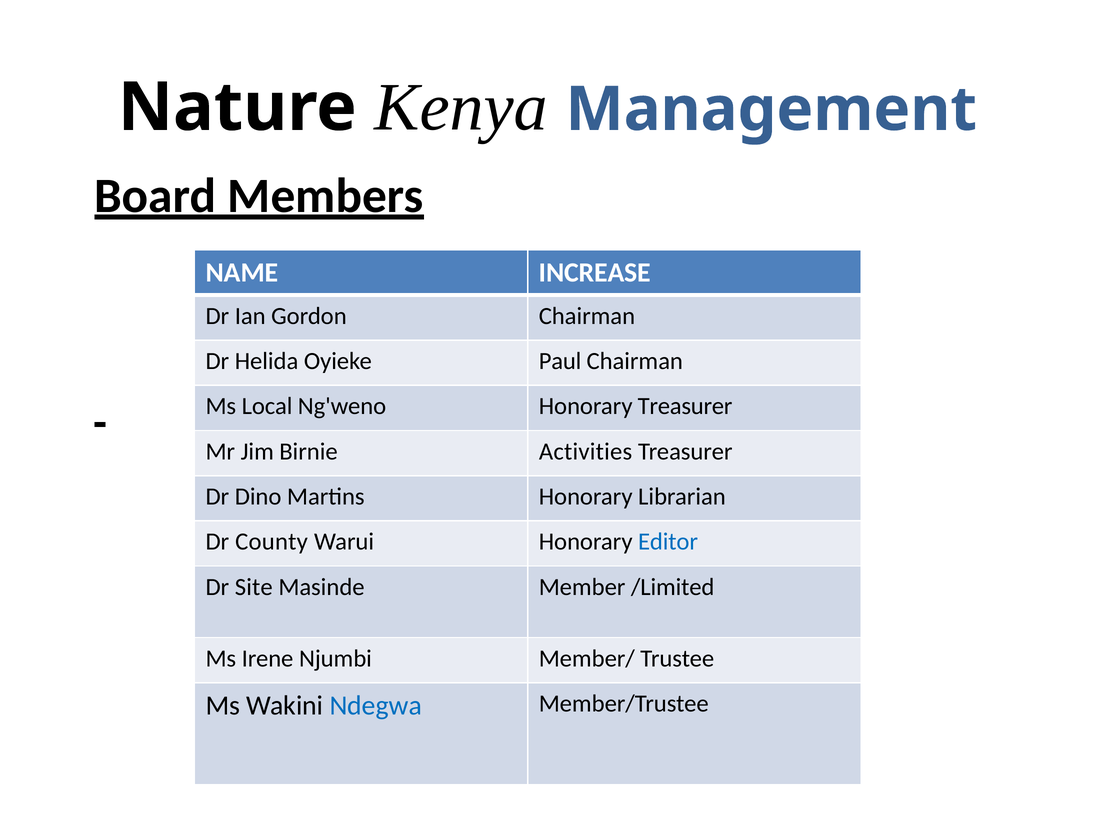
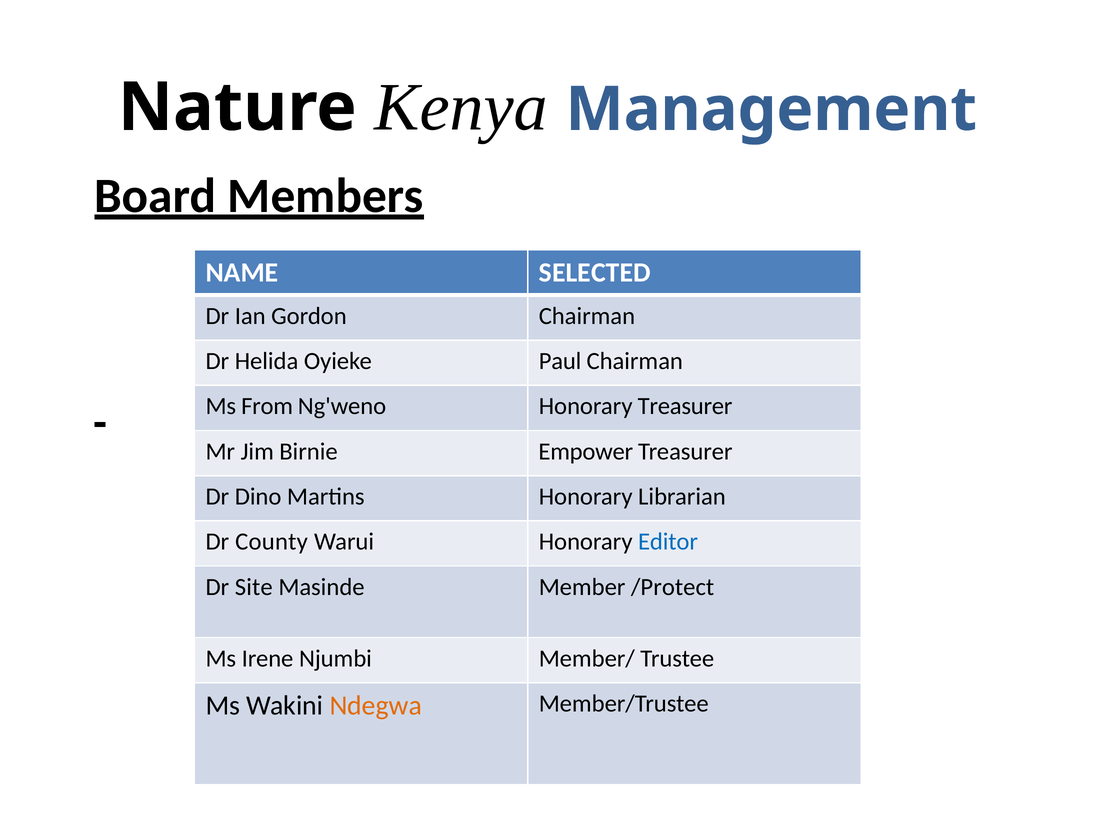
INCREASE: INCREASE -> SELECTED
Local: Local -> From
Activities: Activities -> Empower
/Limited: /Limited -> /Protect
Ndegwa colour: blue -> orange
